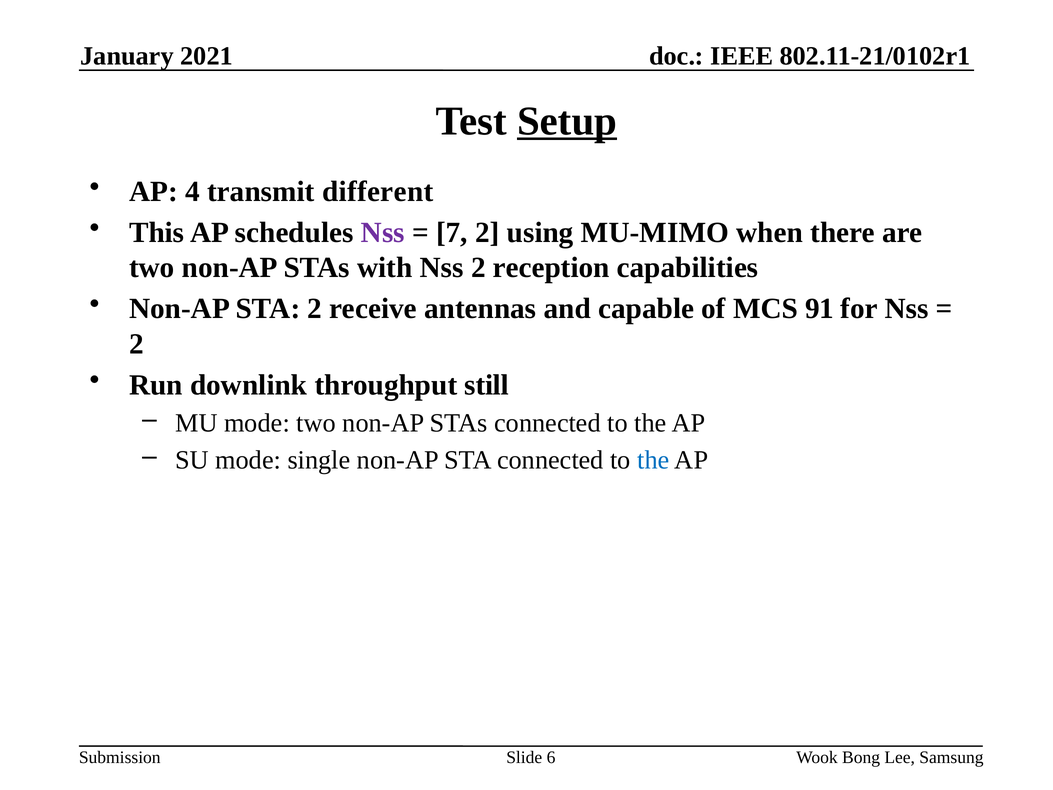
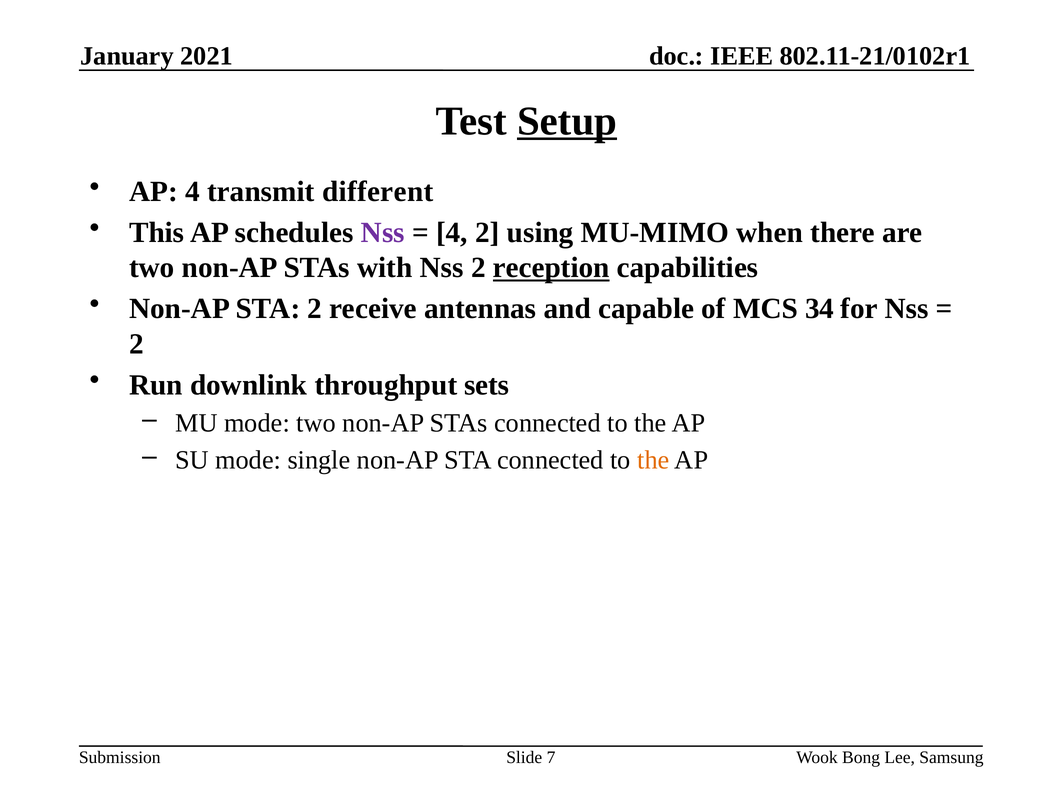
7 at (452, 233): 7 -> 4
reception underline: none -> present
91: 91 -> 34
still: still -> sets
the at (653, 460) colour: blue -> orange
6: 6 -> 7
